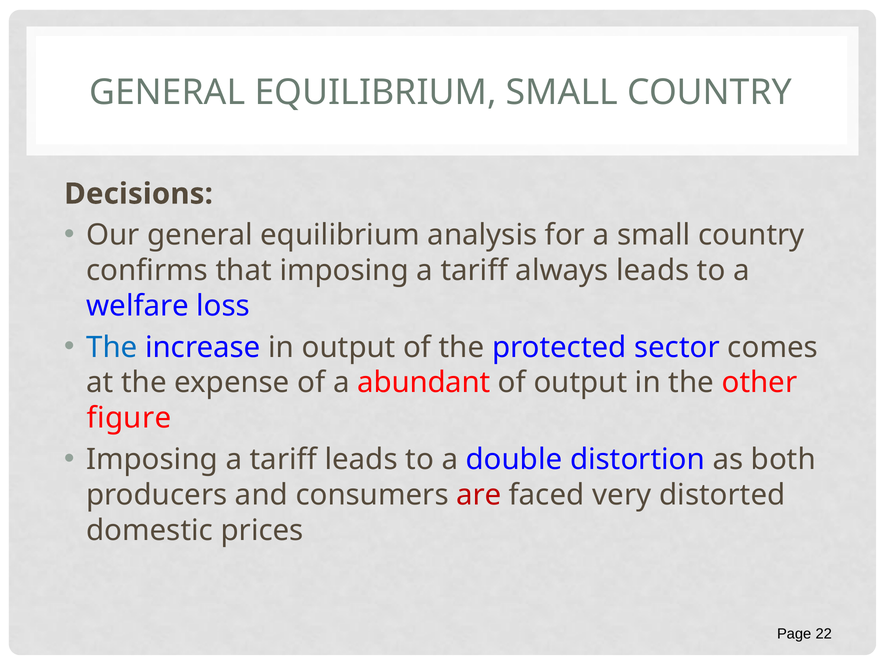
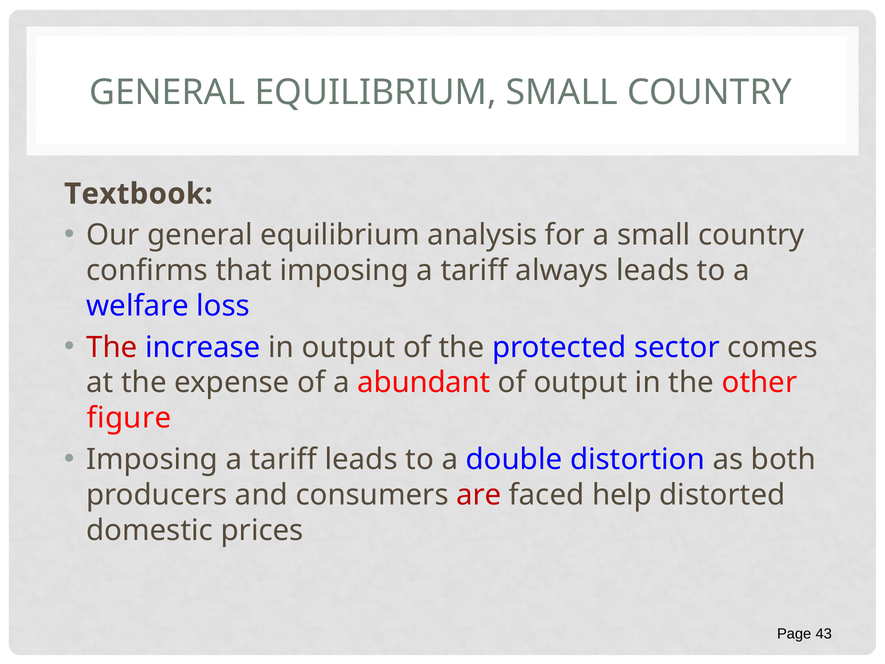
Decisions: Decisions -> Textbook
The at (112, 347) colour: blue -> red
very: very -> help
22: 22 -> 43
